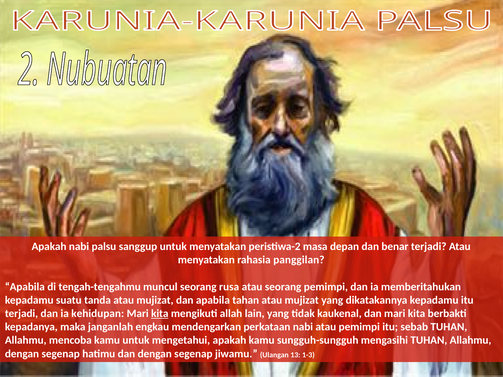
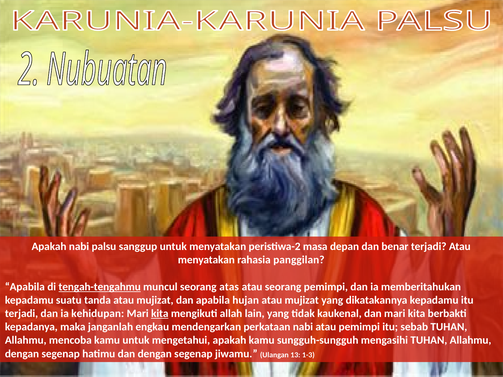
tengah-tengahmu underline: none -> present
rusa: rusa -> atas
tahan: tahan -> hujan
